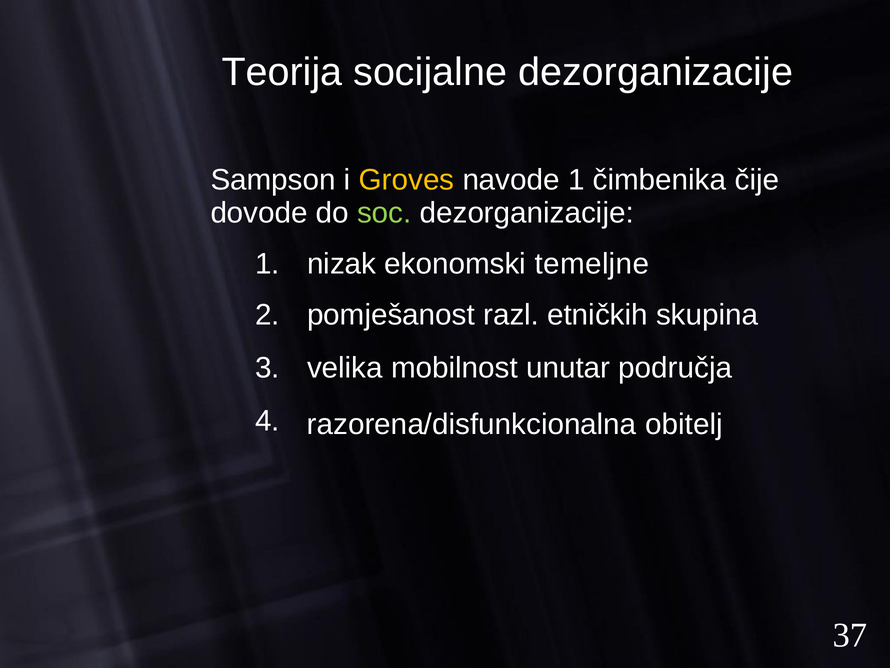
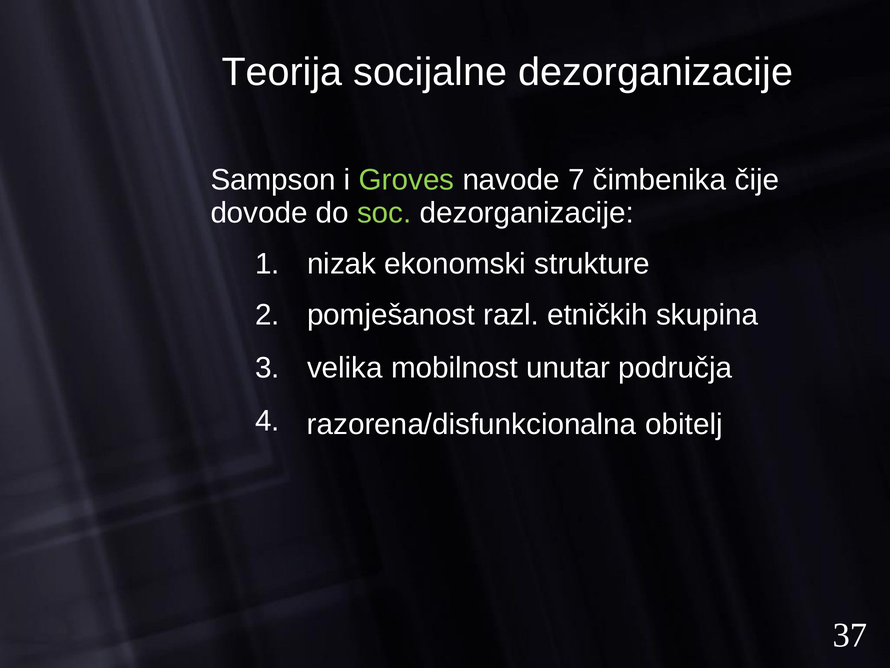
Groves colour: yellow -> light green
navode 1: 1 -> 7
temeljne: temeljne -> strukture
